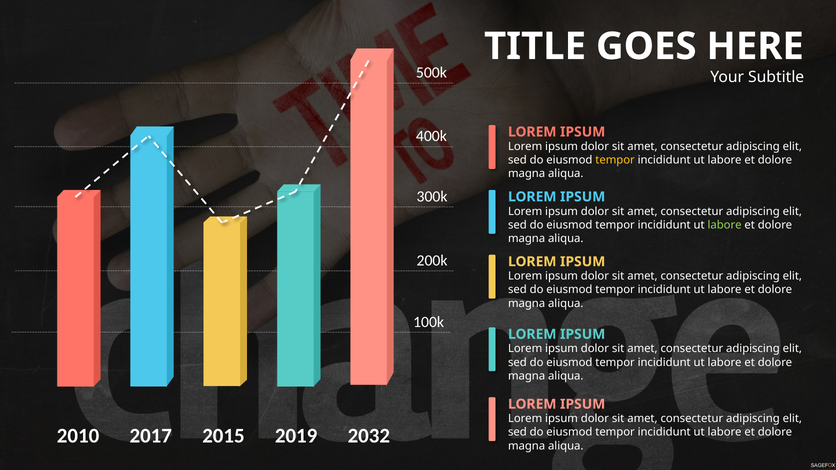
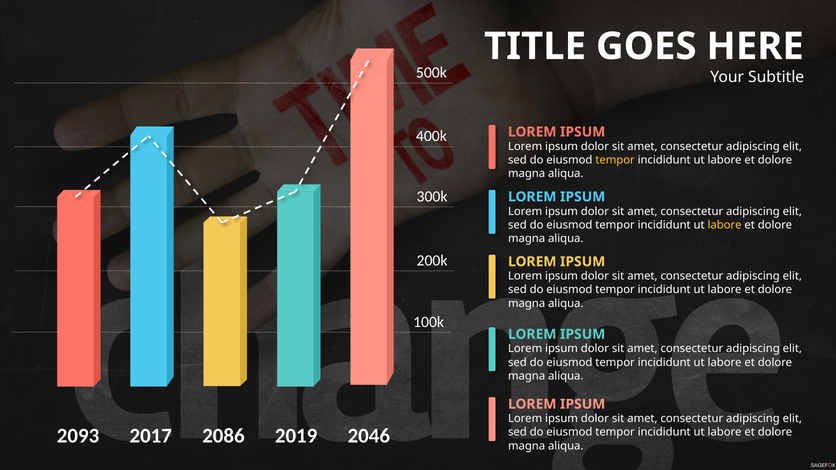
labore at (725, 225) colour: light green -> yellow
2010: 2010 -> 2093
2015: 2015 -> 2086
2032: 2032 -> 2046
